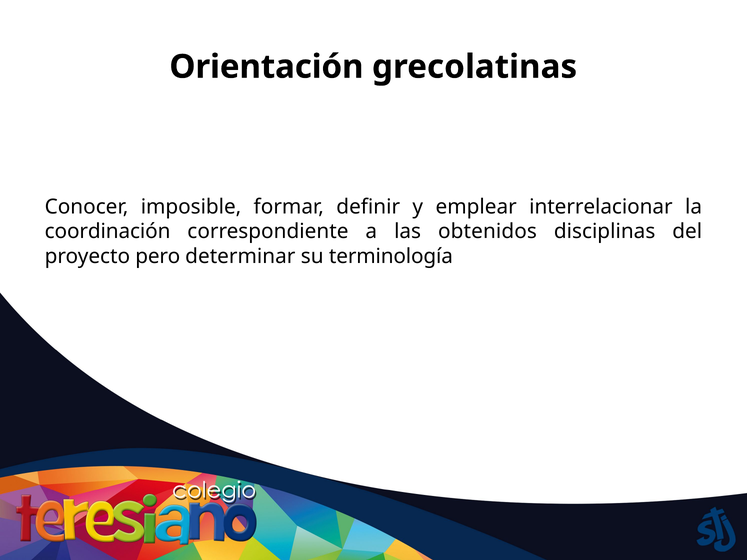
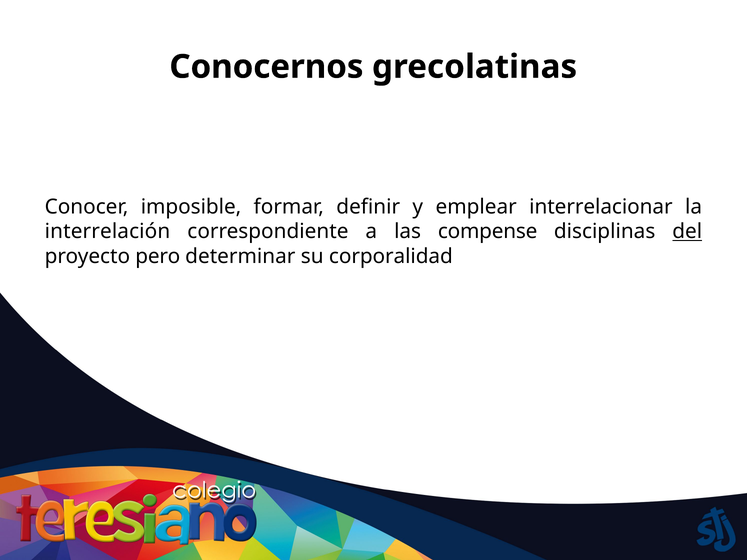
Orientación: Orientación -> Conocernos
coordinación: coordinación -> interrelación
obtenidos: obtenidos -> compense
del underline: none -> present
terminología: terminología -> corporalidad
